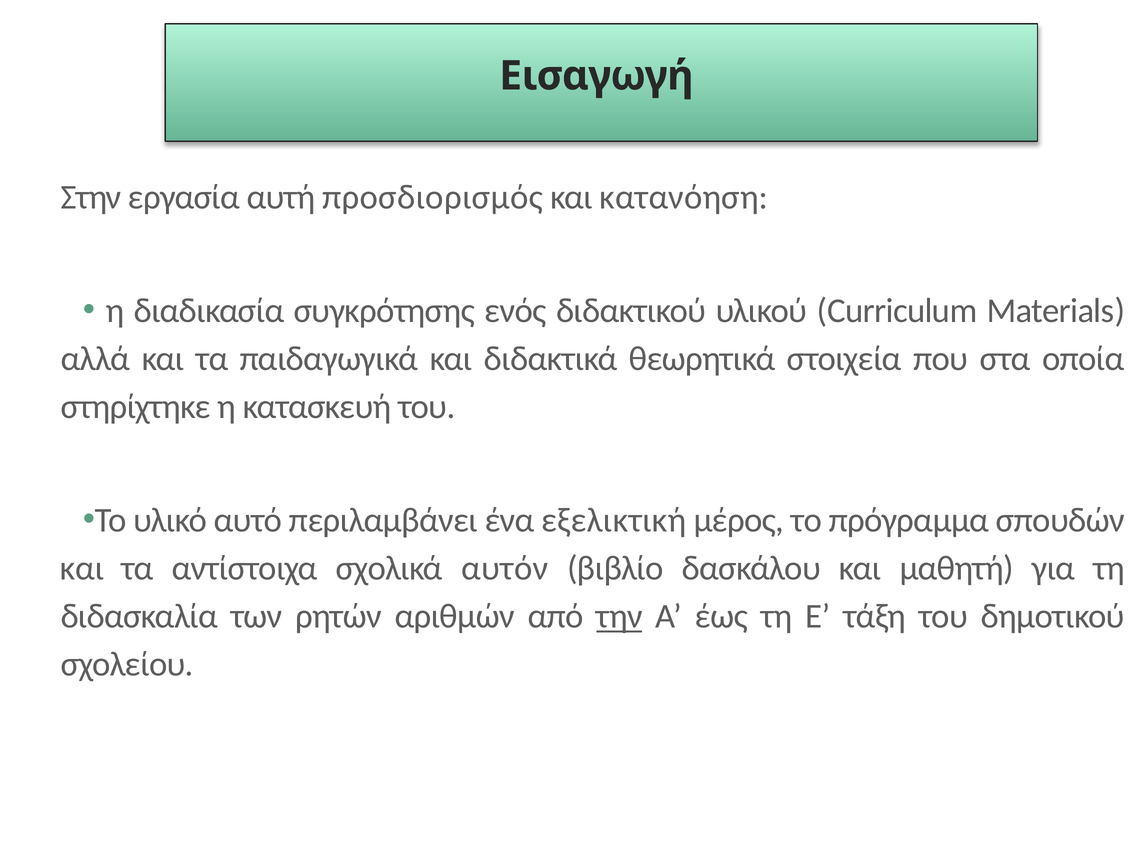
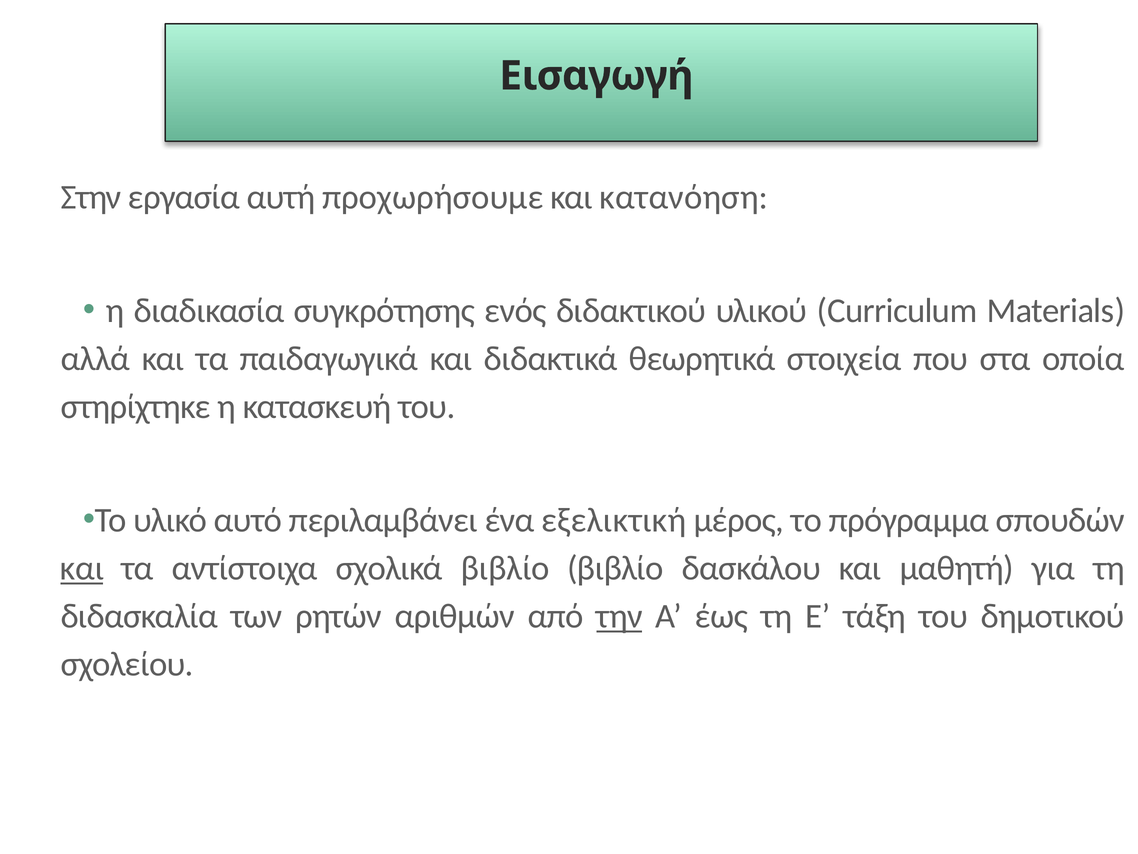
προσδιορισμός: προσδιορισμός -> προχωρήσουμε
και at (82, 568) underline: none -> present
σχολικά αυτόν: αυτόν -> βιβλίο
